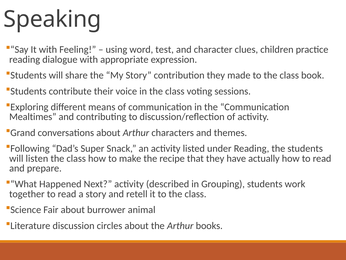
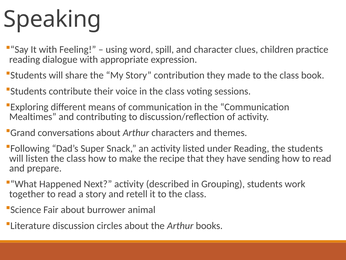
test: test -> spill
actually: actually -> sending
